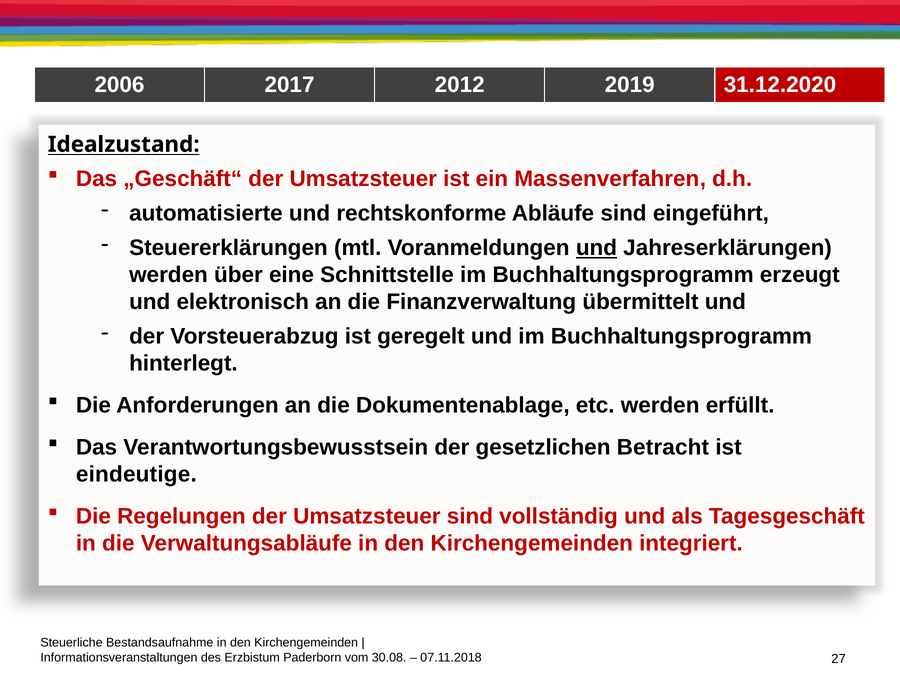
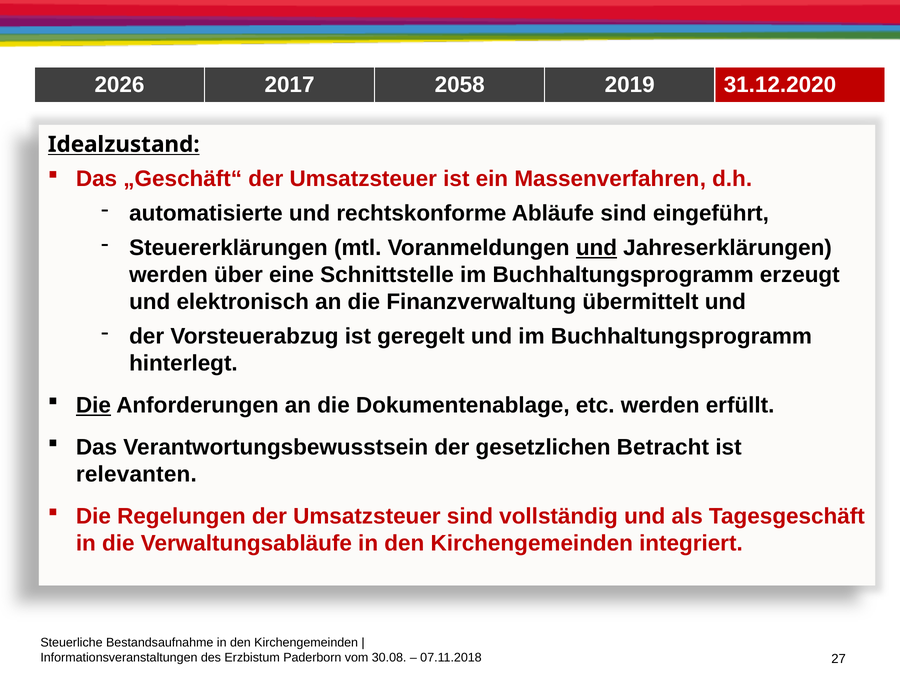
2006: 2006 -> 2026
2012: 2012 -> 2058
Die at (93, 405) underline: none -> present
eindeutige: eindeutige -> relevanten
